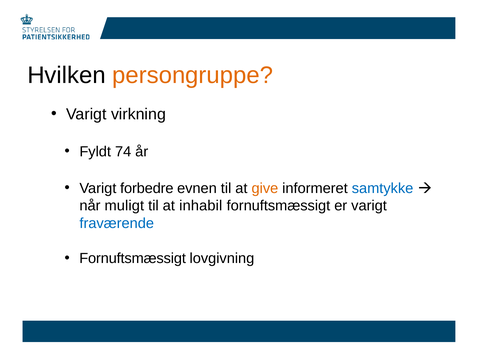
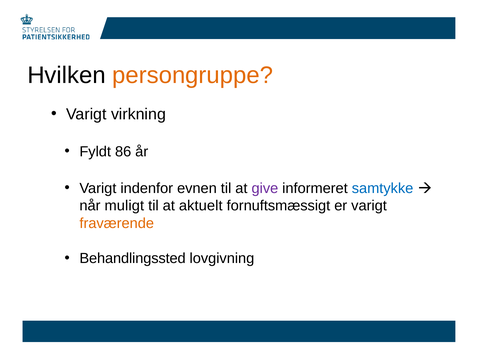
74: 74 -> 86
forbedre: forbedre -> indenfor
give colour: orange -> purple
inhabil: inhabil -> aktuelt
fraværende colour: blue -> orange
Fornuftsmæssigt at (133, 258): Fornuftsmæssigt -> Behandlingssted
